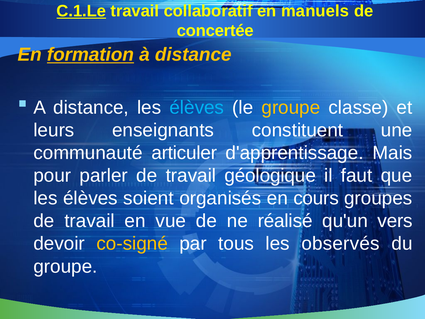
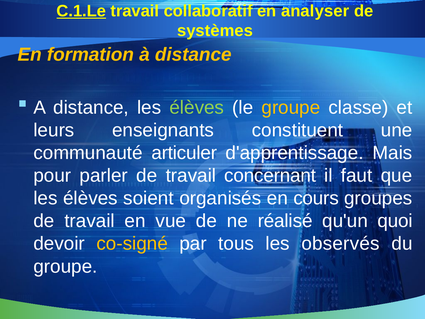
manuels: manuels -> analyser
concertée: concertée -> systèmes
formation underline: present -> none
élèves at (197, 108) colour: light blue -> light green
géologique: géologique -> concernant
vers: vers -> quoi
